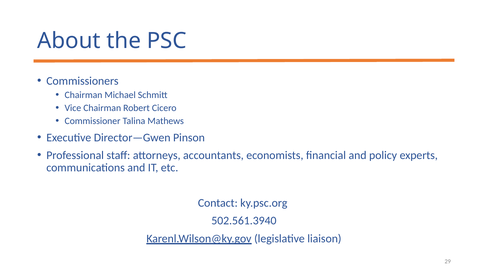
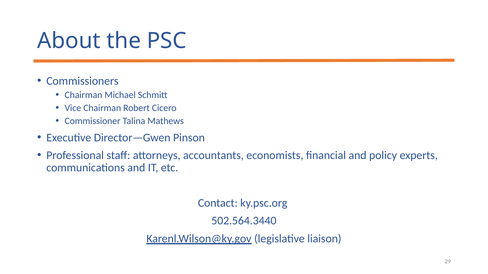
502.561.3940: 502.561.3940 -> 502.564.3440
